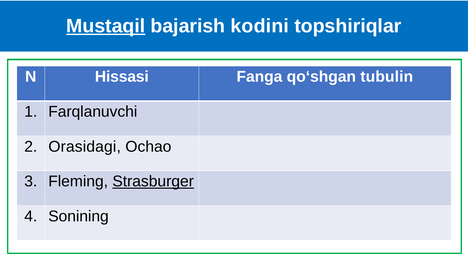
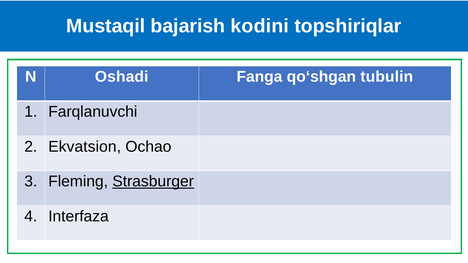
Mustaqil underline: present -> none
Hissasi: Hissasi -> Oshadi
Orasidagi: Orasidagi -> Ekvatsion
Sonining: Sonining -> Interfaza
